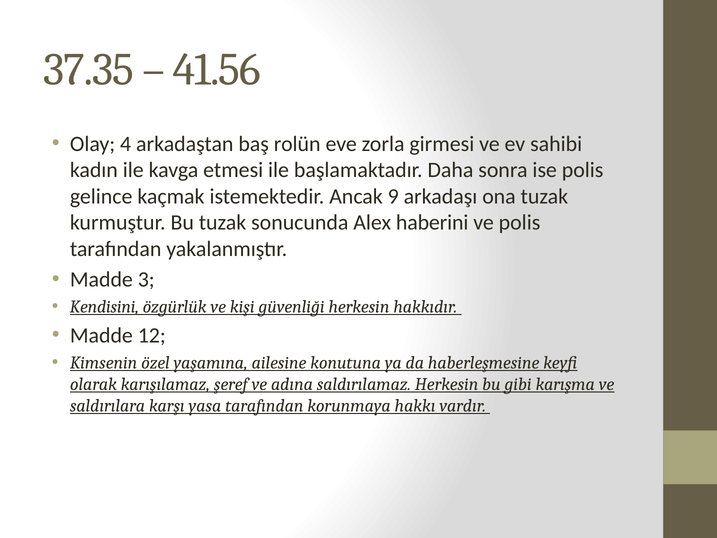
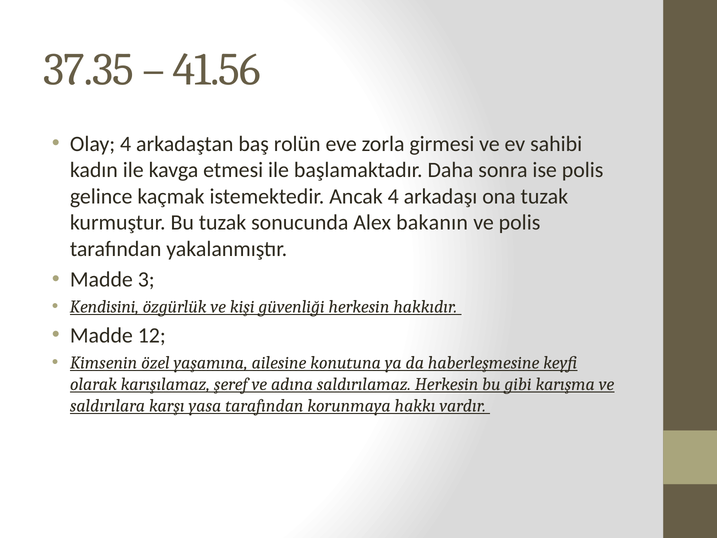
Ancak 9: 9 -> 4
haberini: haberini -> bakanın
